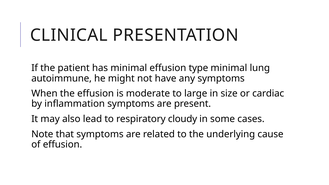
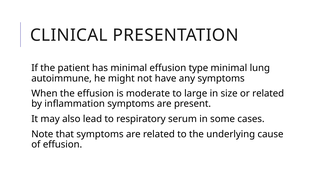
or cardiac: cardiac -> related
cloudy: cloudy -> serum
